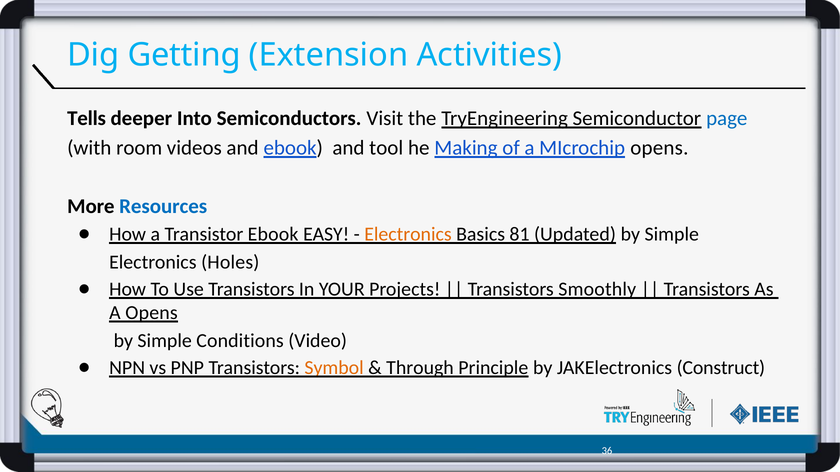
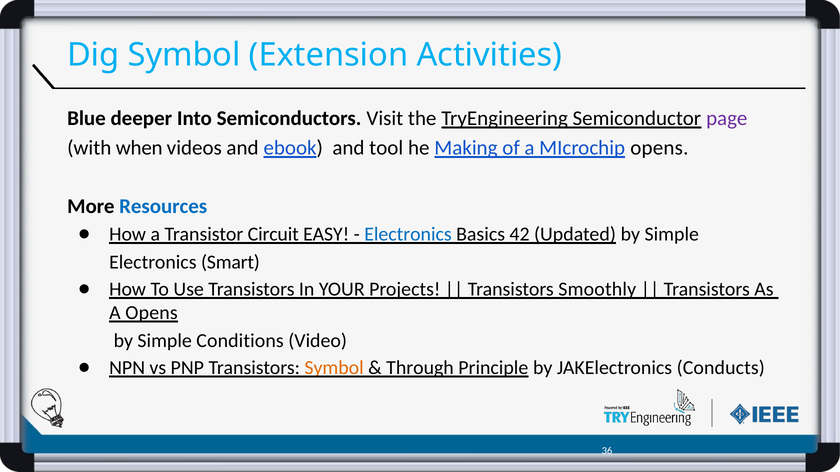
Dig Getting: Getting -> Symbol
Tells: Tells -> Blue
page colour: blue -> purple
room: room -> when
Transistor Ebook: Ebook -> Circuit
Electronics at (408, 235) colour: orange -> blue
81: 81 -> 42
Holes: Holes -> Smart
Construct: Construct -> Conducts
